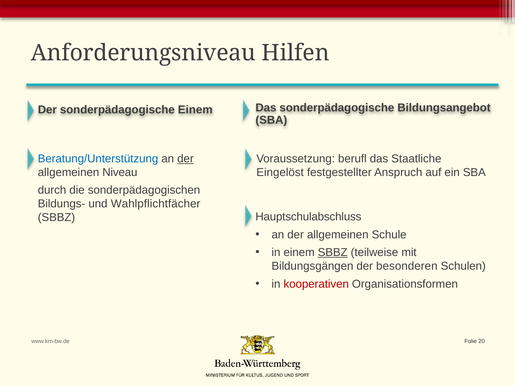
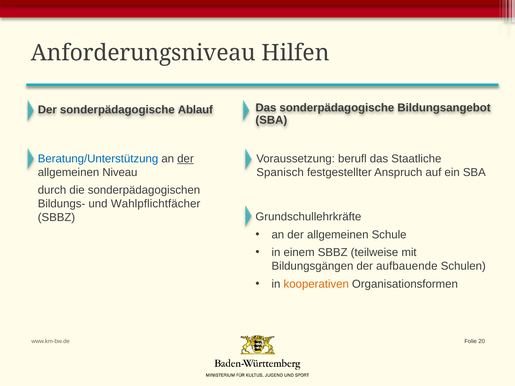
sonderpädagogische Einem: Einem -> Ablauf
Eingelöst: Eingelöst -> Spanisch
Hauptschulabschluss: Hauptschulabschluss -> Grundschullehrkräfte
SBBZ at (333, 253) underline: present -> none
besonderen: besonderen -> aufbauende
kooperativen colour: red -> orange
